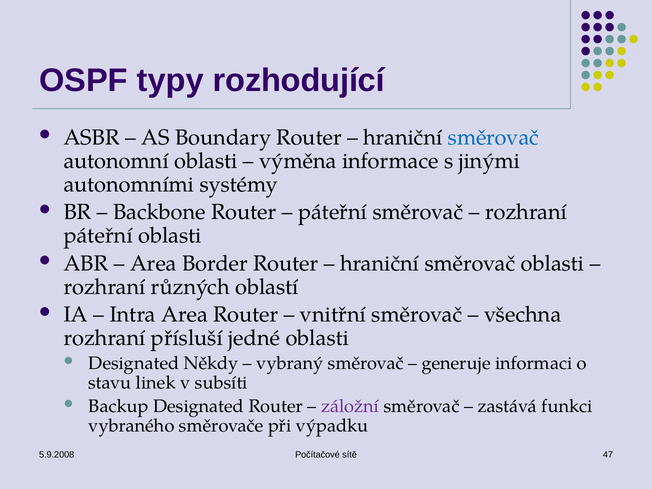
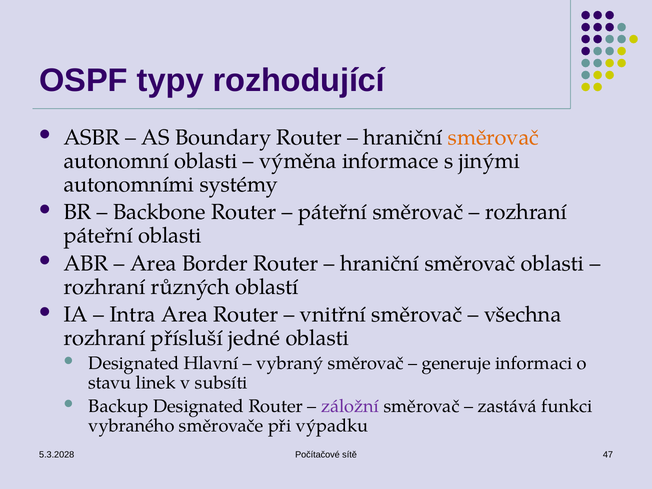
směrovač at (493, 137) colour: blue -> orange
Někdy: Někdy -> Hlavní
5.9.2008: 5.9.2008 -> 5.3.2028
